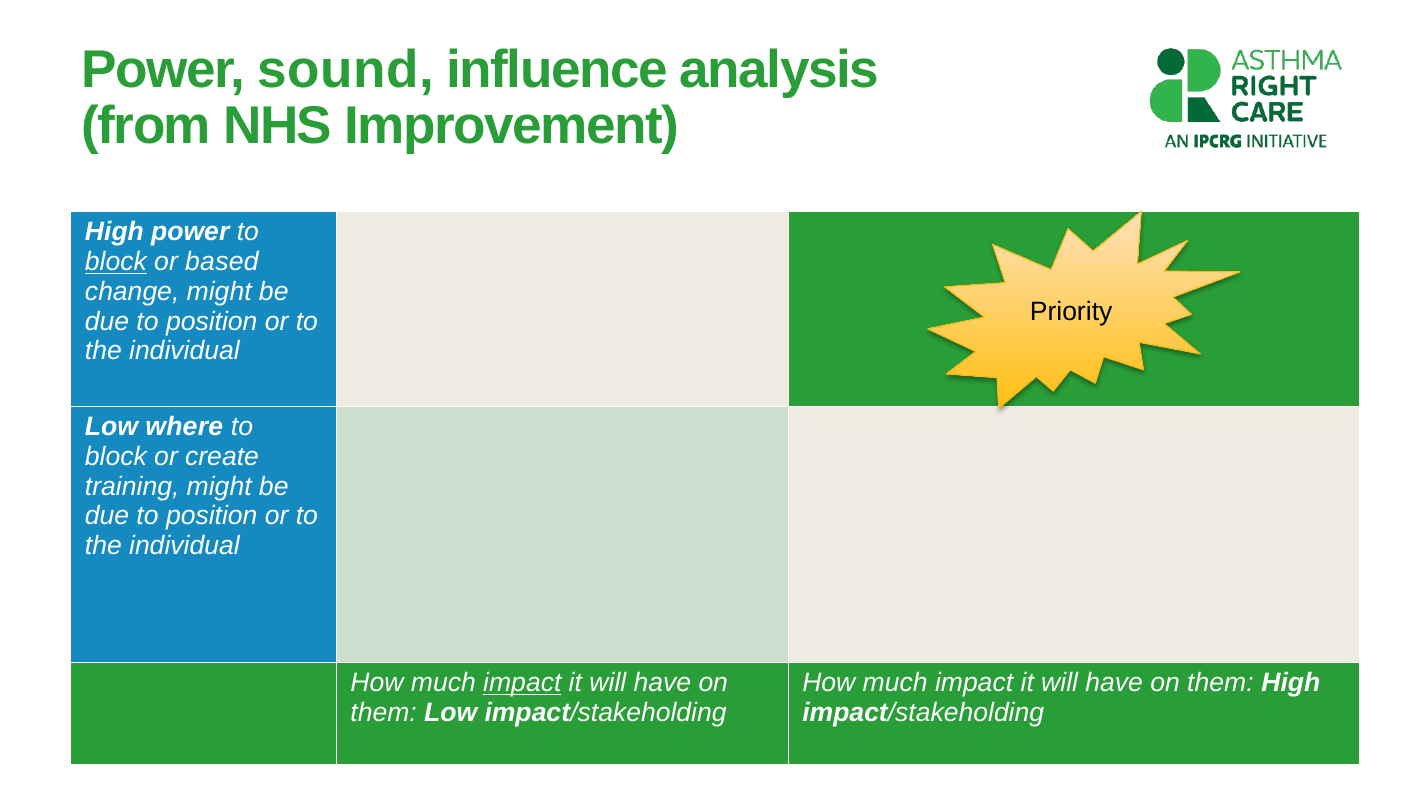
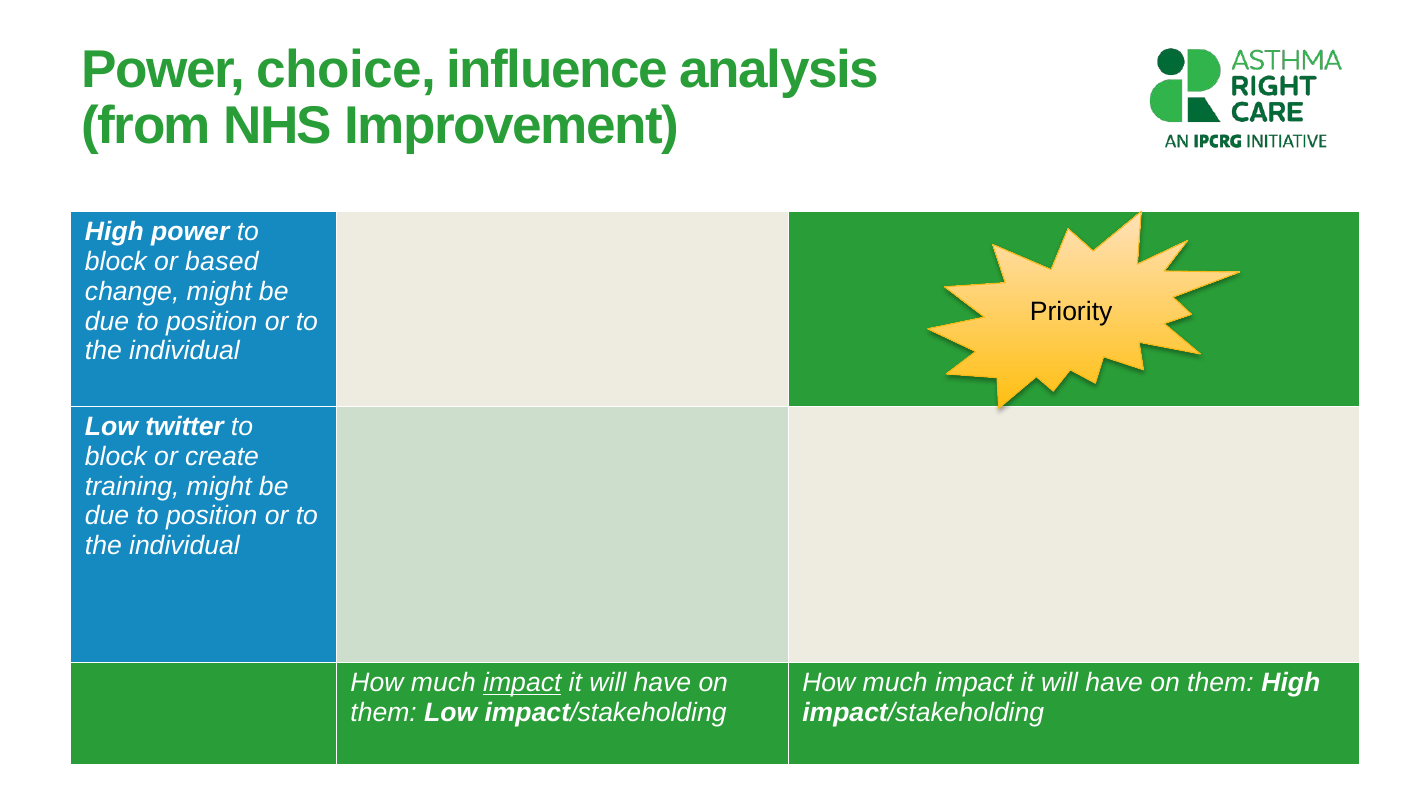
sound: sound -> choice
block at (116, 262) underline: present -> none
where: where -> twitter
